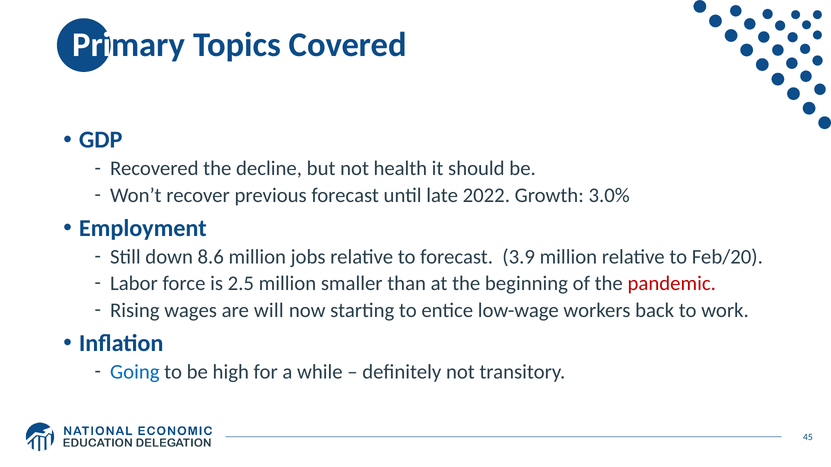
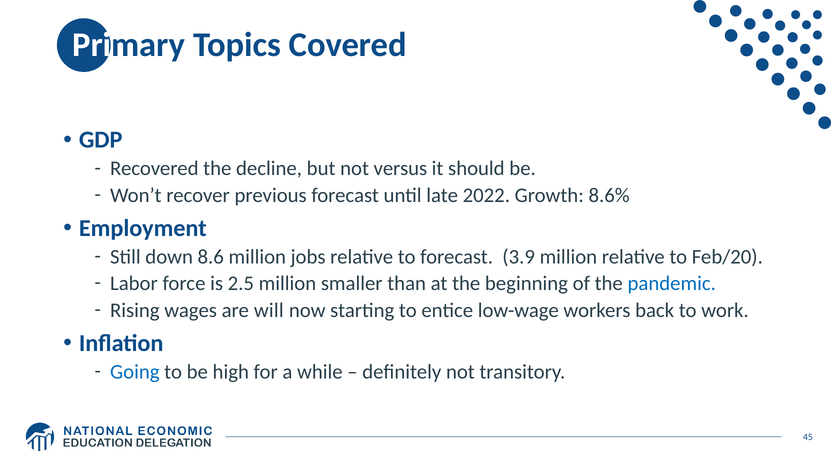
health: health -> versus
3.0%: 3.0% -> 8.6%
pandemic colour: red -> blue
